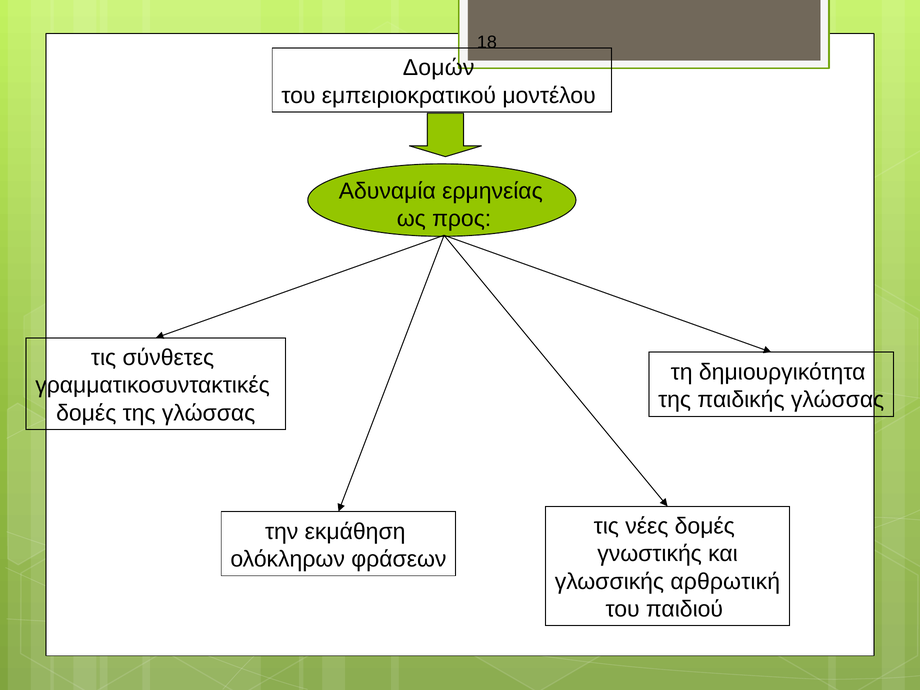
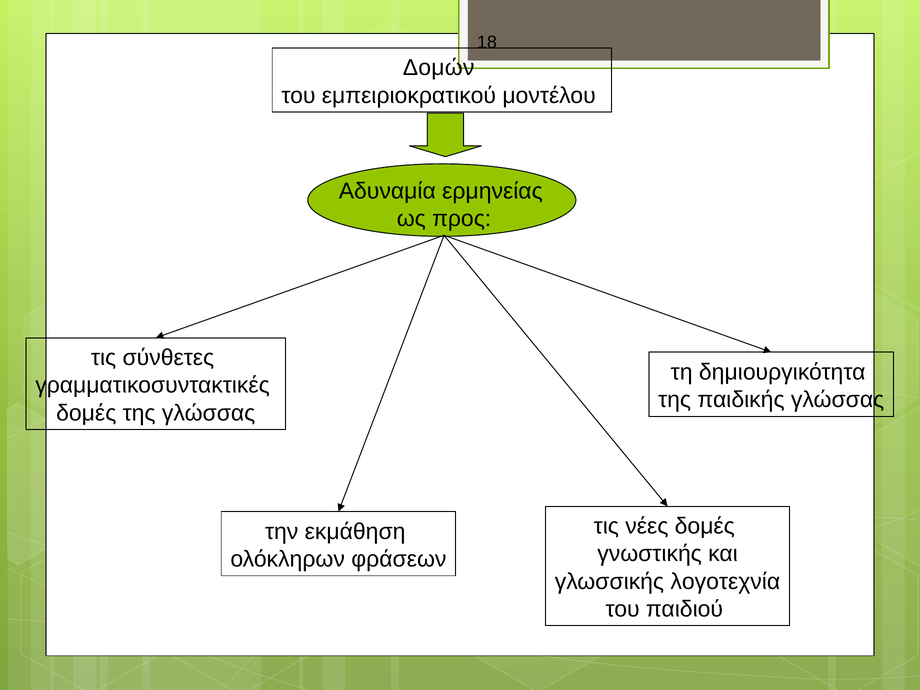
αρθρωτική: αρθρωτική -> λογοτεχνία
